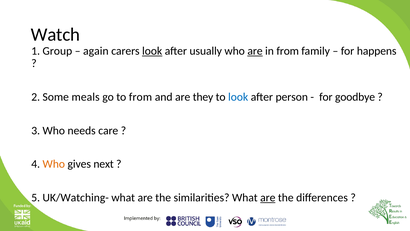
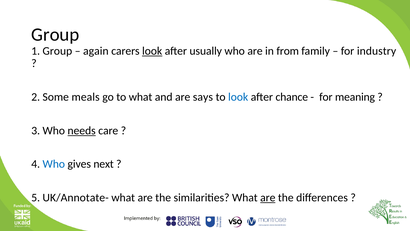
Watch at (55, 34): Watch -> Group
are at (255, 51) underline: present -> none
happens: happens -> industry
to from: from -> what
they: they -> says
person: person -> chance
goodbye: goodbye -> meaning
needs underline: none -> present
Who at (54, 164) colour: orange -> blue
UK/Watching-: UK/Watching- -> UK/Annotate-
